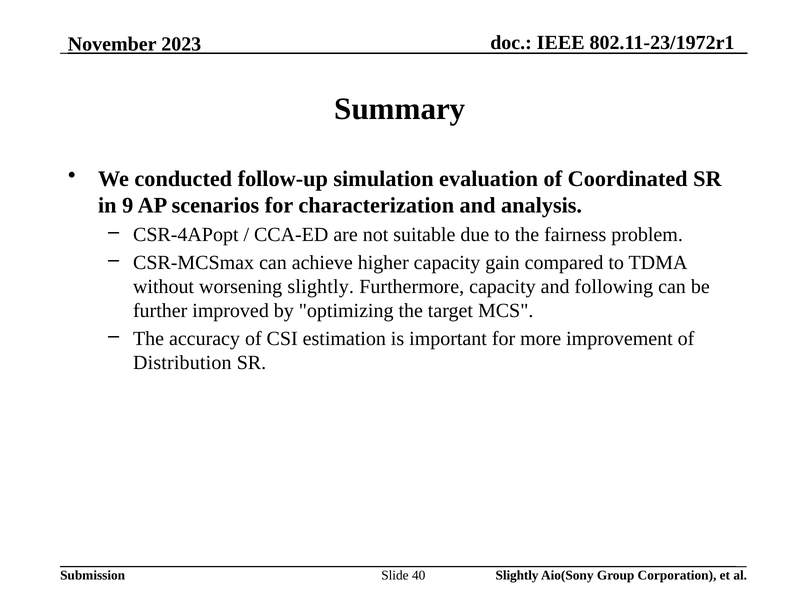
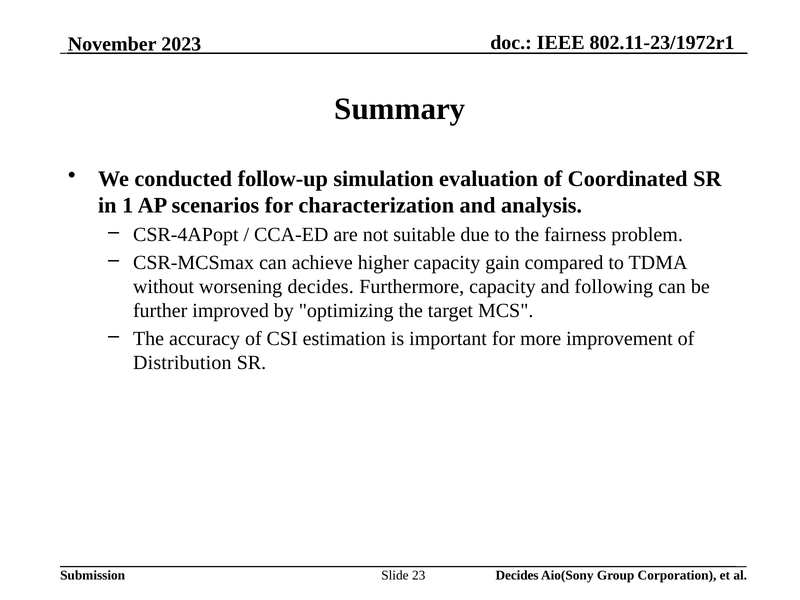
9: 9 -> 1
worsening slightly: slightly -> decides
40: 40 -> 23
Slightly at (517, 575): Slightly -> Decides
